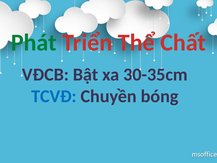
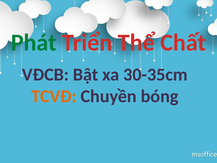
TCVĐ colour: blue -> orange
